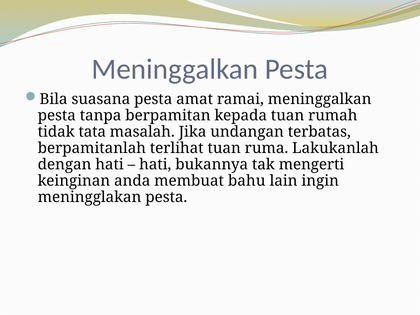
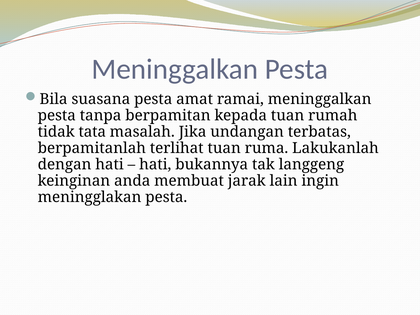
mengerti: mengerti -> langgeng
bahu: bahu -> jarak
